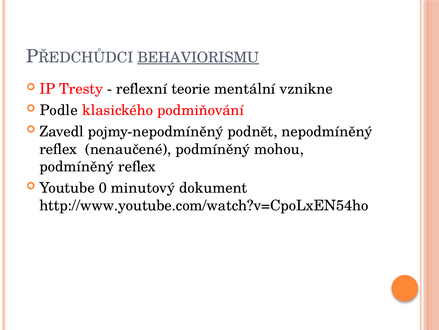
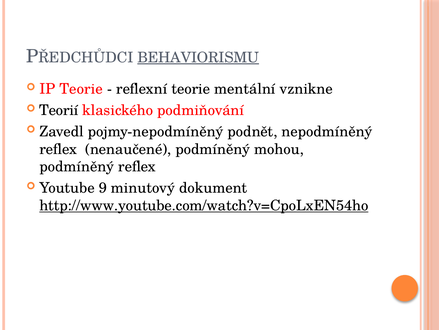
IP Tresty: Tresty -> Teorie
Podle: Podle -> Teorií
0: 0 -> 9
http://www.youtube.com/watch?v=CpoLxEN54ho underline: none -> present
